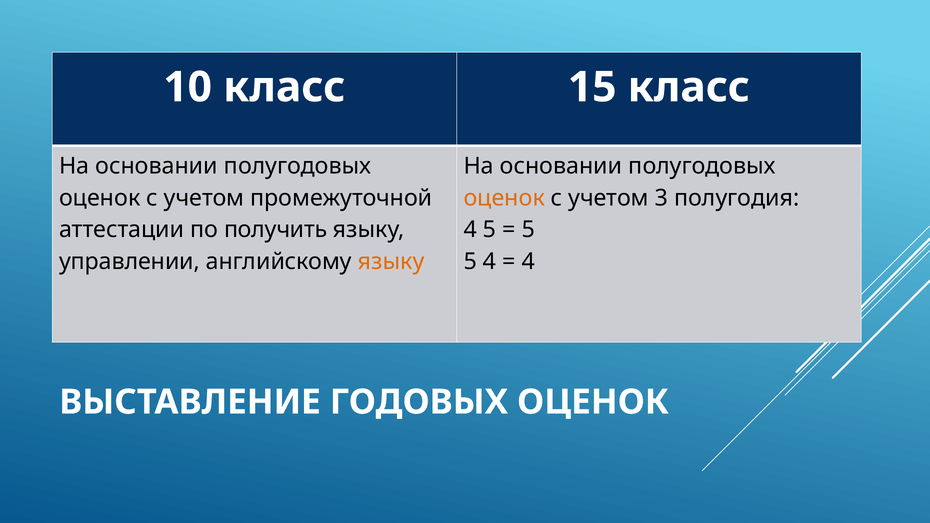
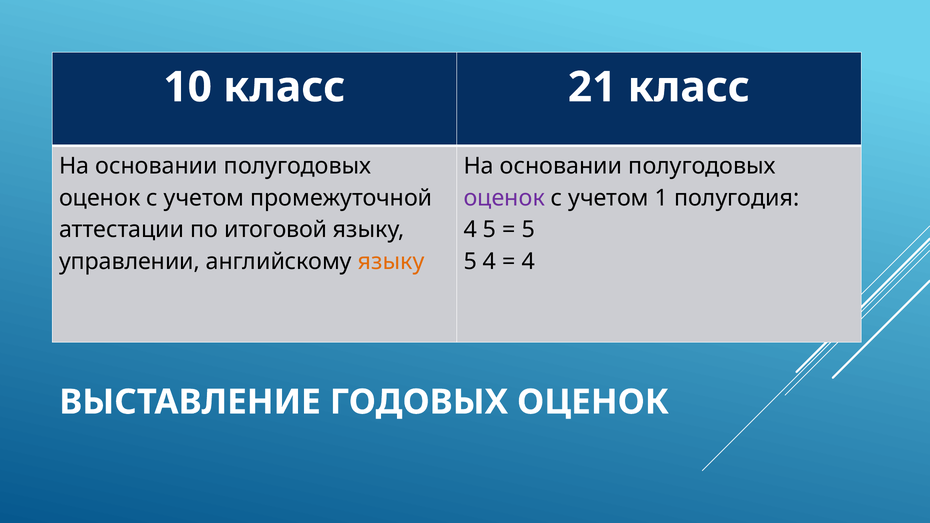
15: 15 -> 21
оценок at (504, 198) colour: orange -> purple
3: 3 -> 1
получить: получить -> итоговой
